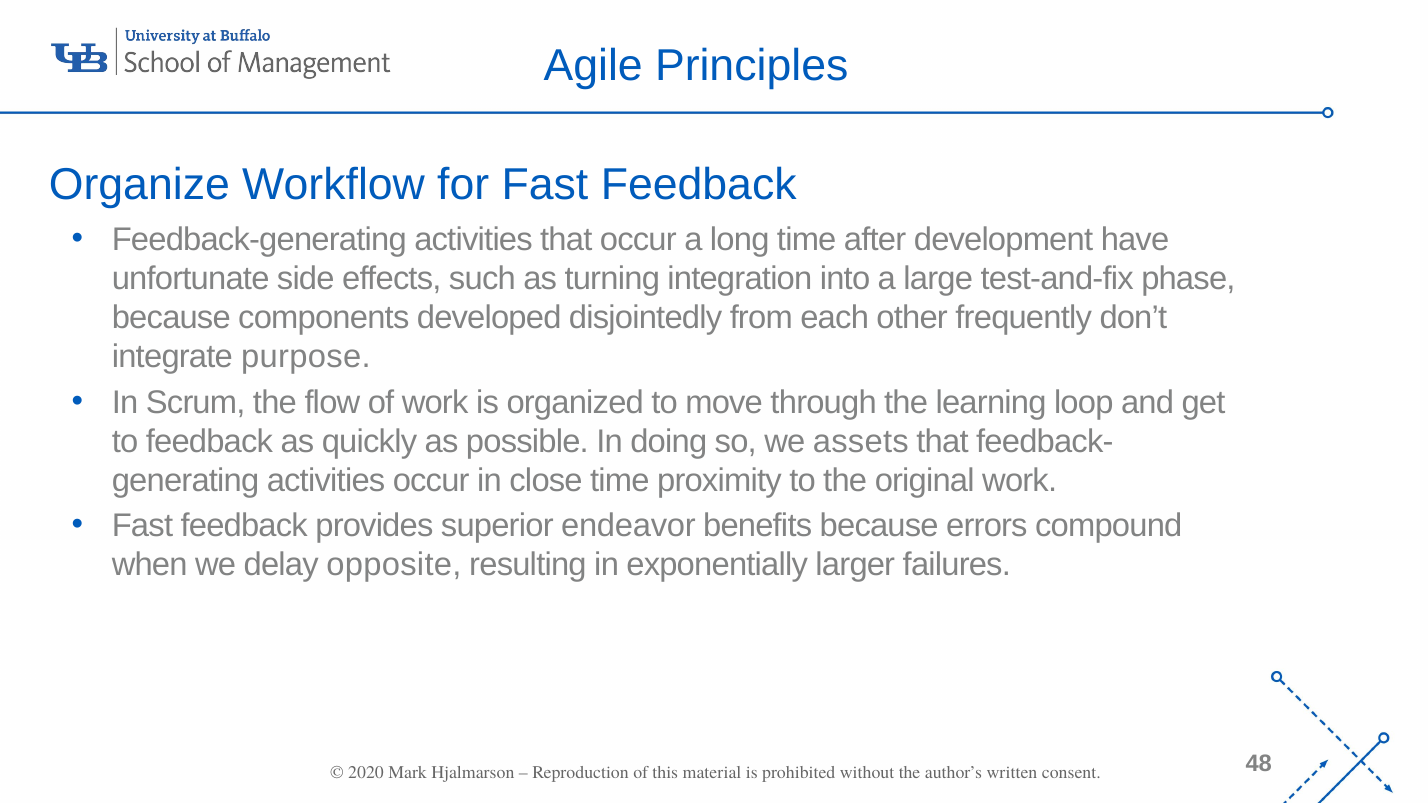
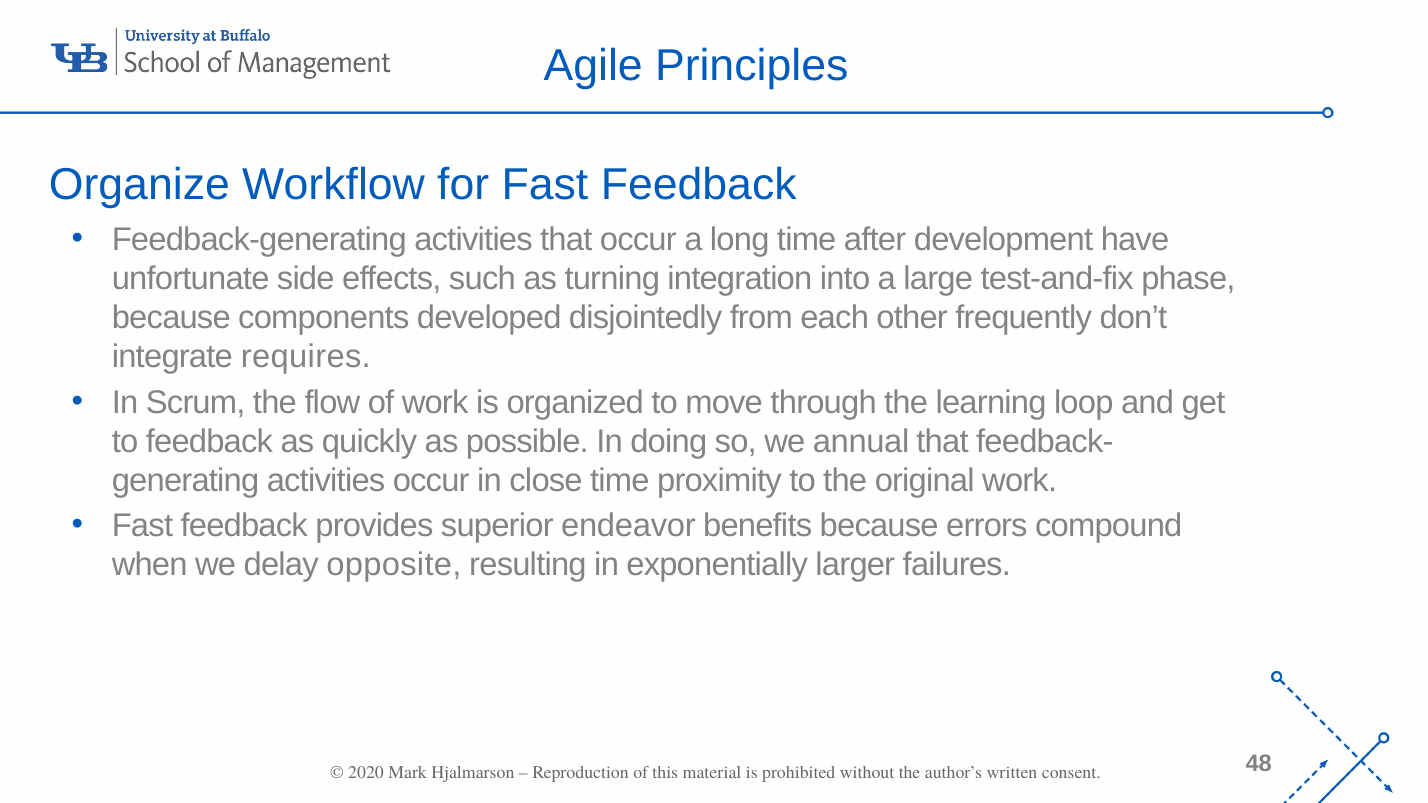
purpose: purpose -> requires
assets: assets -> annual
